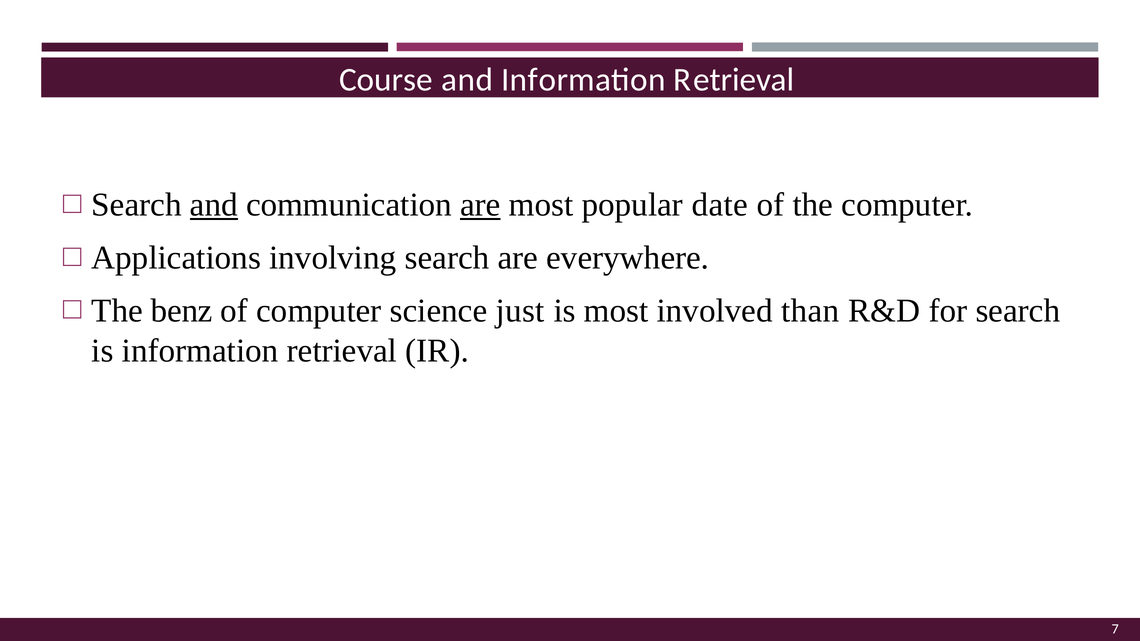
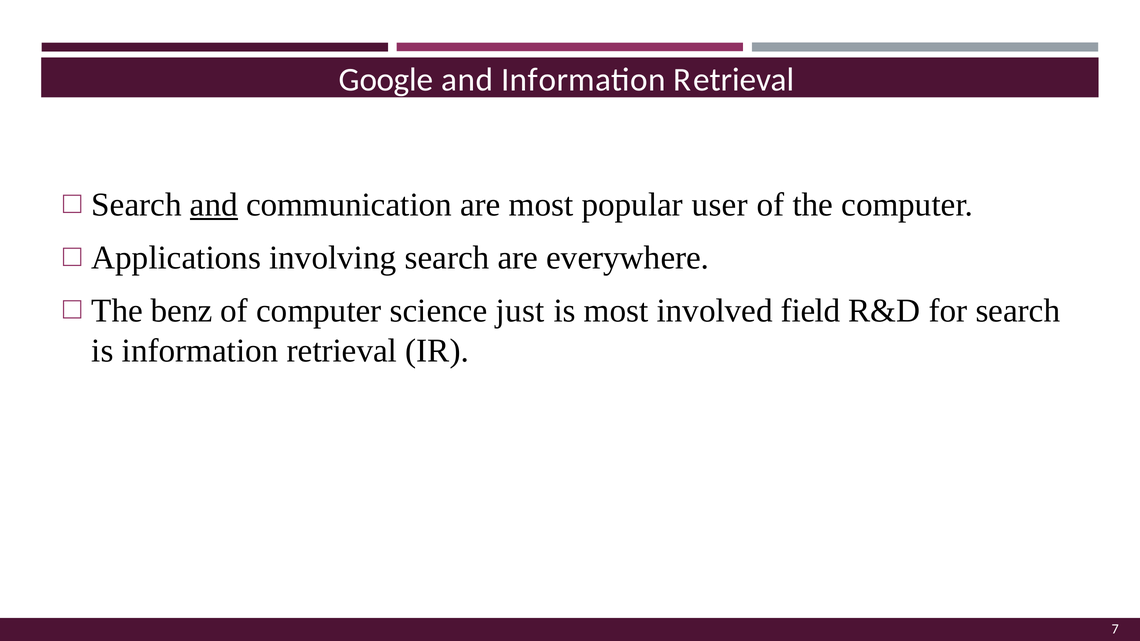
Course: Course -> Google
are at (480, 205) underline: present -> none
date: date -> user
than: than -> field
